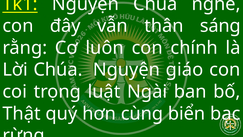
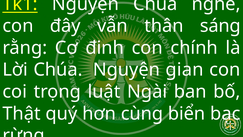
luôn: luôn -> đinh
giáo: giáo -> gian
